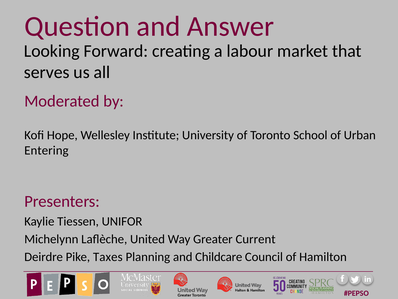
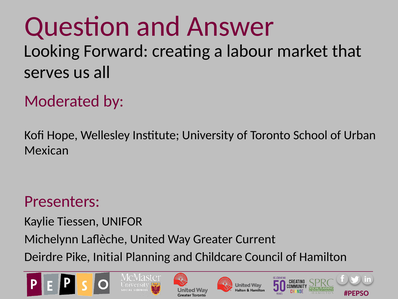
Entering: Entering -> Mexican
Taxes: Taxes -> Initial
